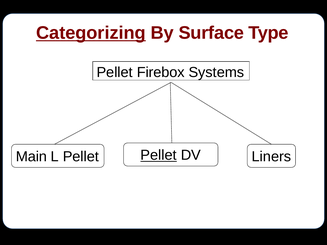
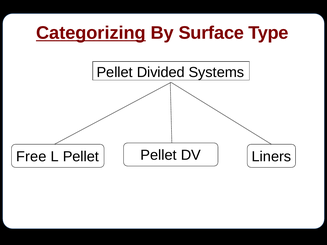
Firebox: Firebox -> Divided
Main: Main -> Free
Pellet at (159, 155) underline: present -> none
